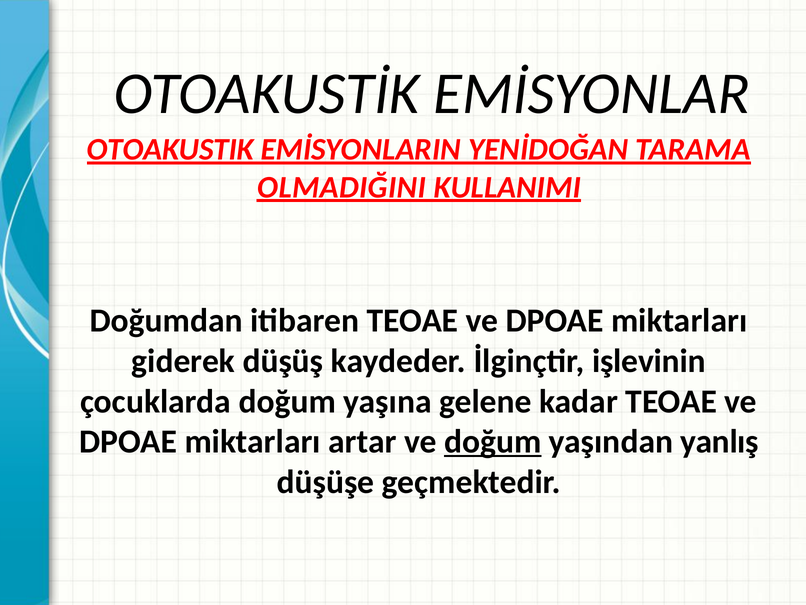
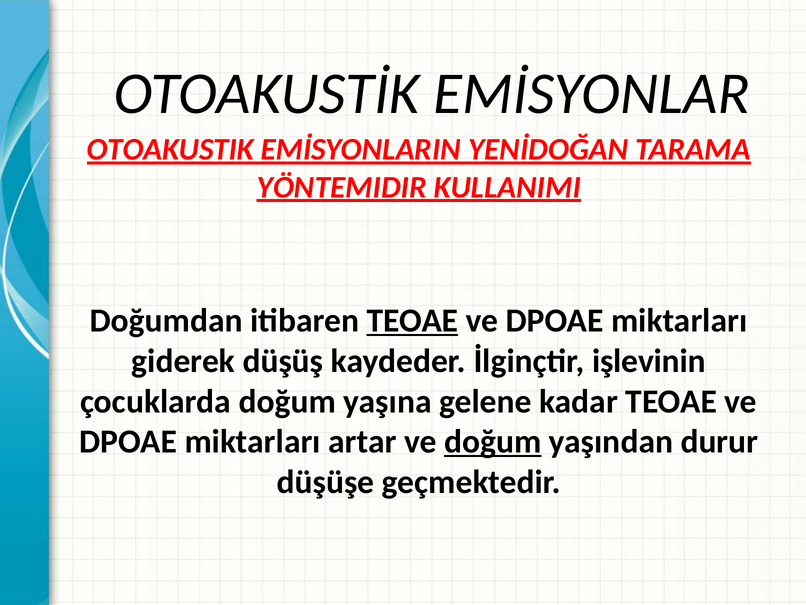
OLMADIĞINI: OLMADIĞINI -> YÖNTEMIDIR
TEOAE at (412, 320) underline: none -> present
yanlış: yanlış -> durur
